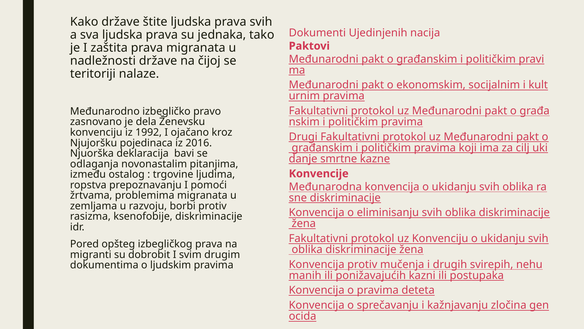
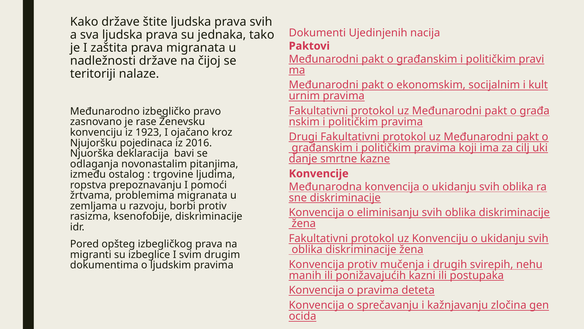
dela: dela -> rase
1992: 1992 -> 1923
dobrobit: dobrobit -> izbeglice
